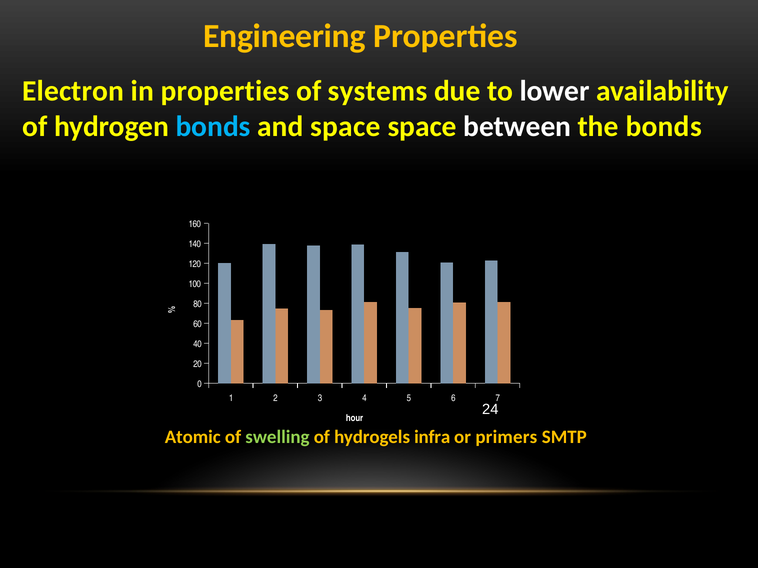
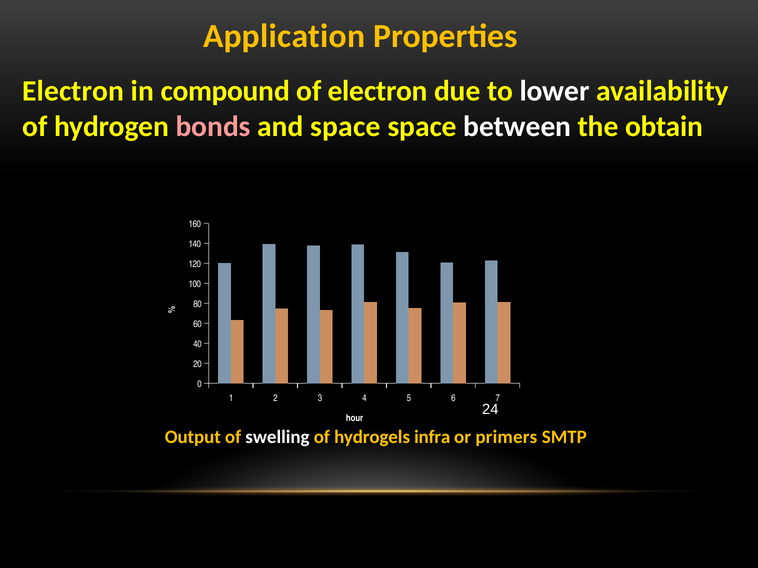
Engineering: Engineering -> Application
in properties: properties -> compound
of systems: systems -> electron
bonds at (213, 127) colour: light blue -> pink
the bonds: bonds -> obtain
Atomic: Atomic -> Output
swelling colour: light green -> white
